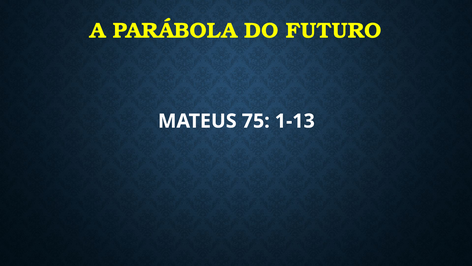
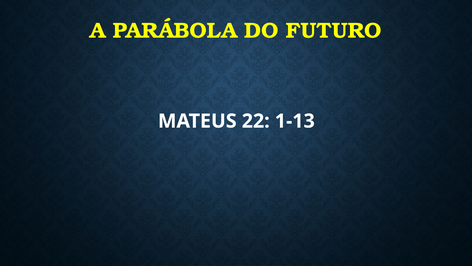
75: 75 -> 22
